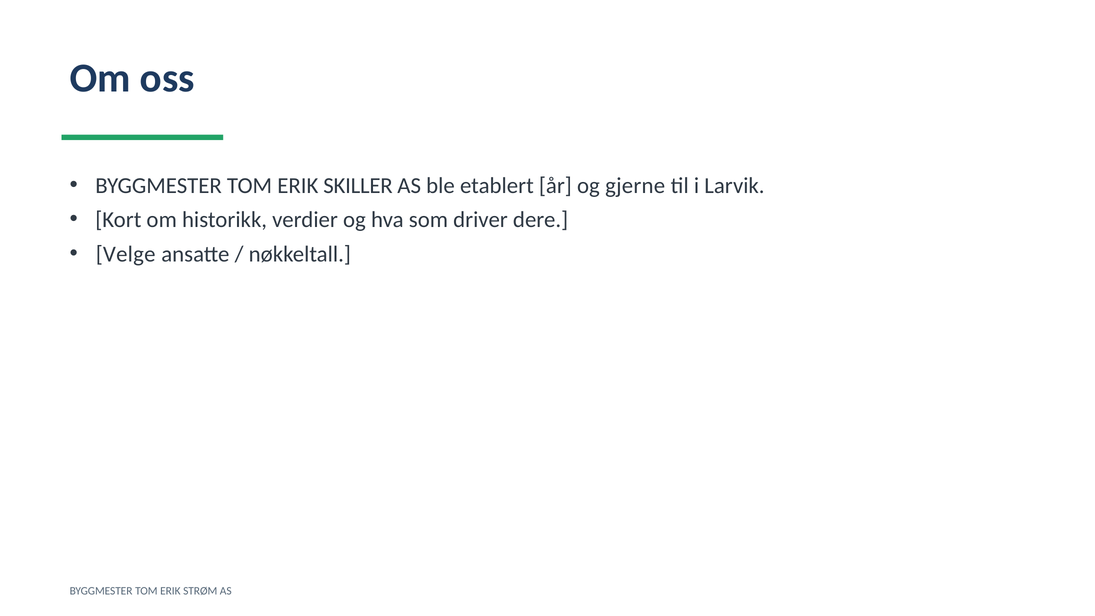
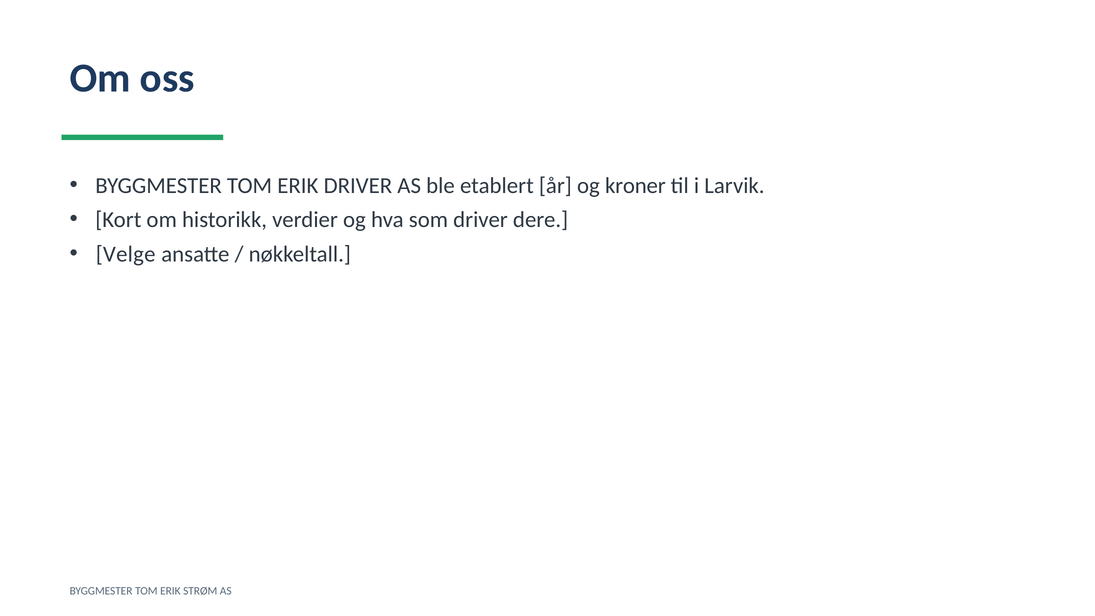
ERIK SKILLER: SKILLER -> DRIVER
gjerne: gjerne -> kroner
